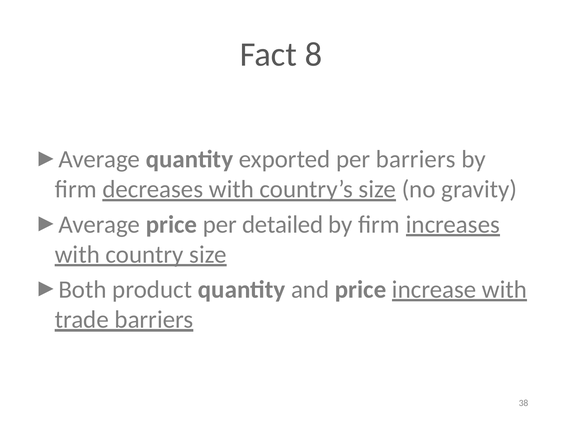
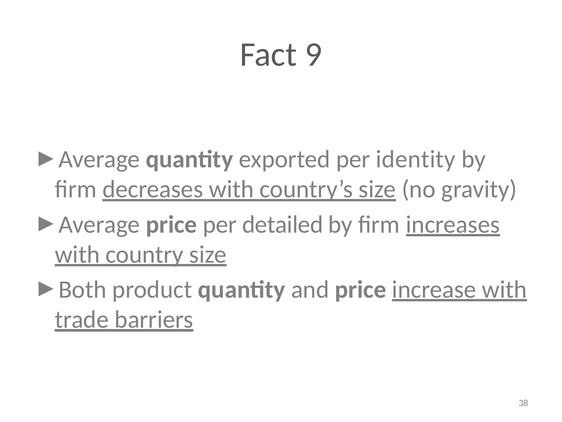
8: 8 -> 9
per barriers: barriers -> identity
